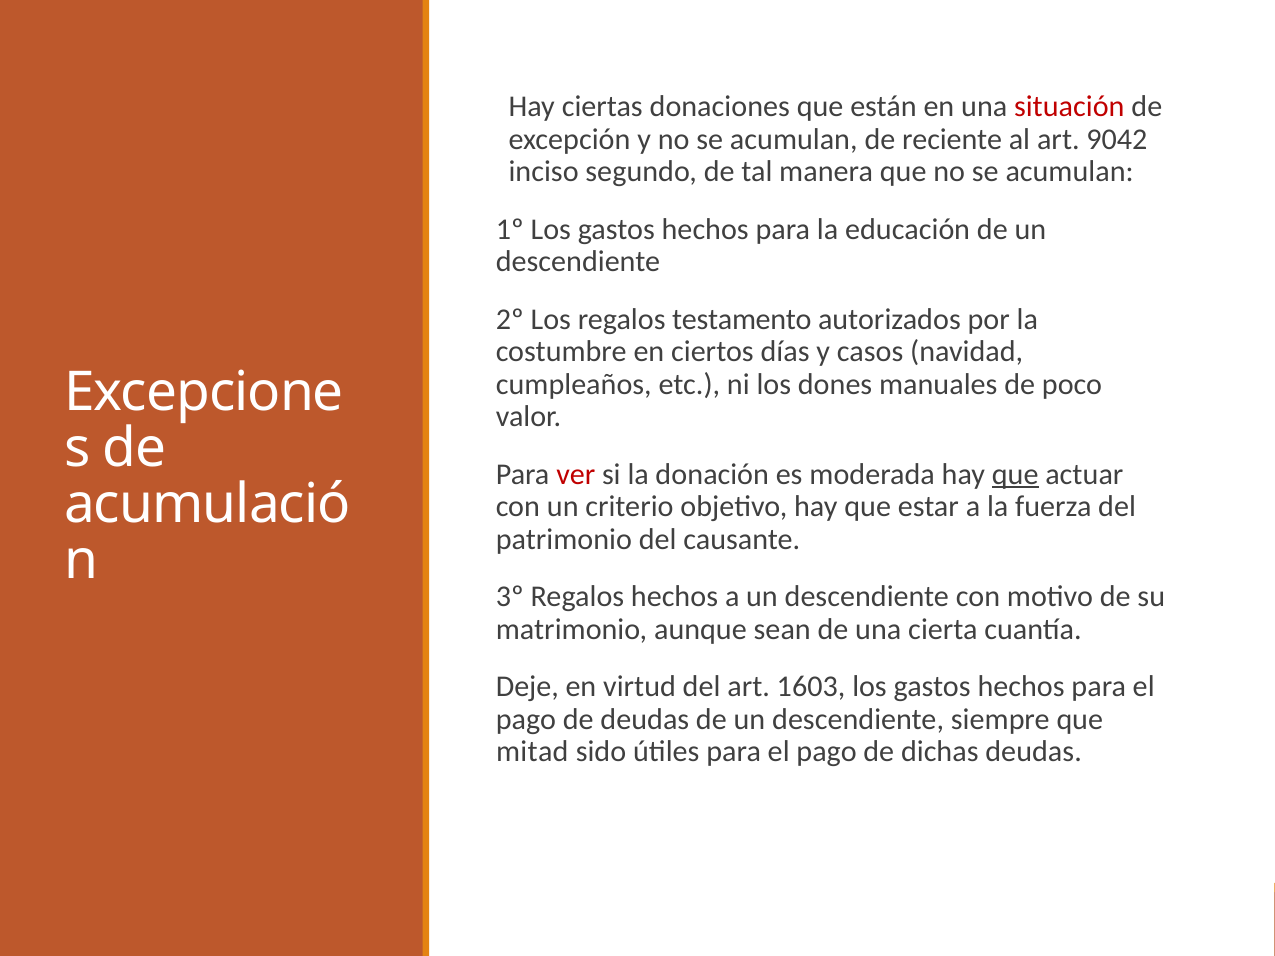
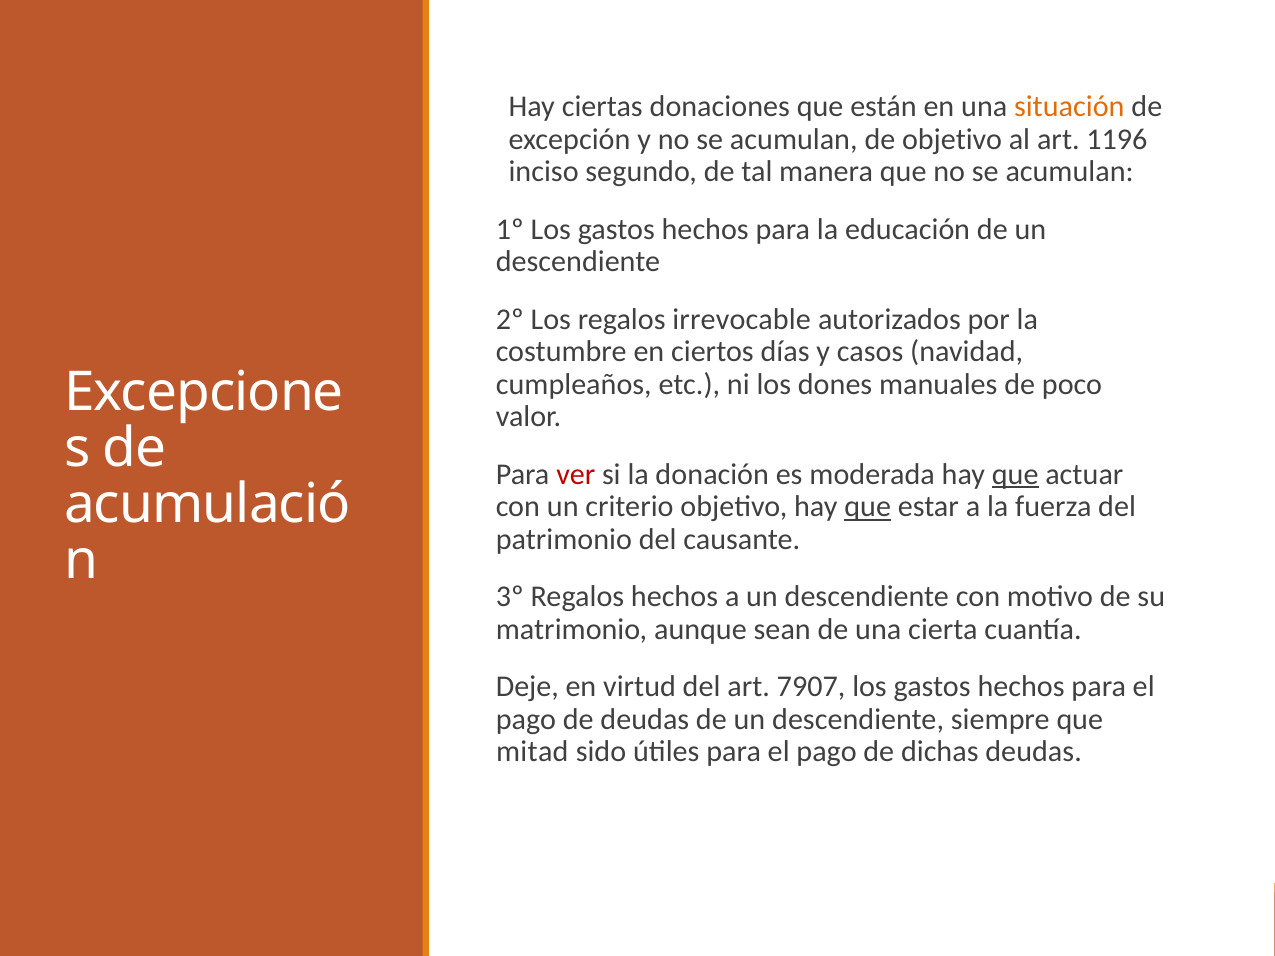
situación colour: red -> orange
de reciente: reciente -> objetivo
9042: 9042 -> 1196
testamento: testamento -> irrevocable
que at (868, 507) underline: none -> present
1603: 1603 -> 7907
